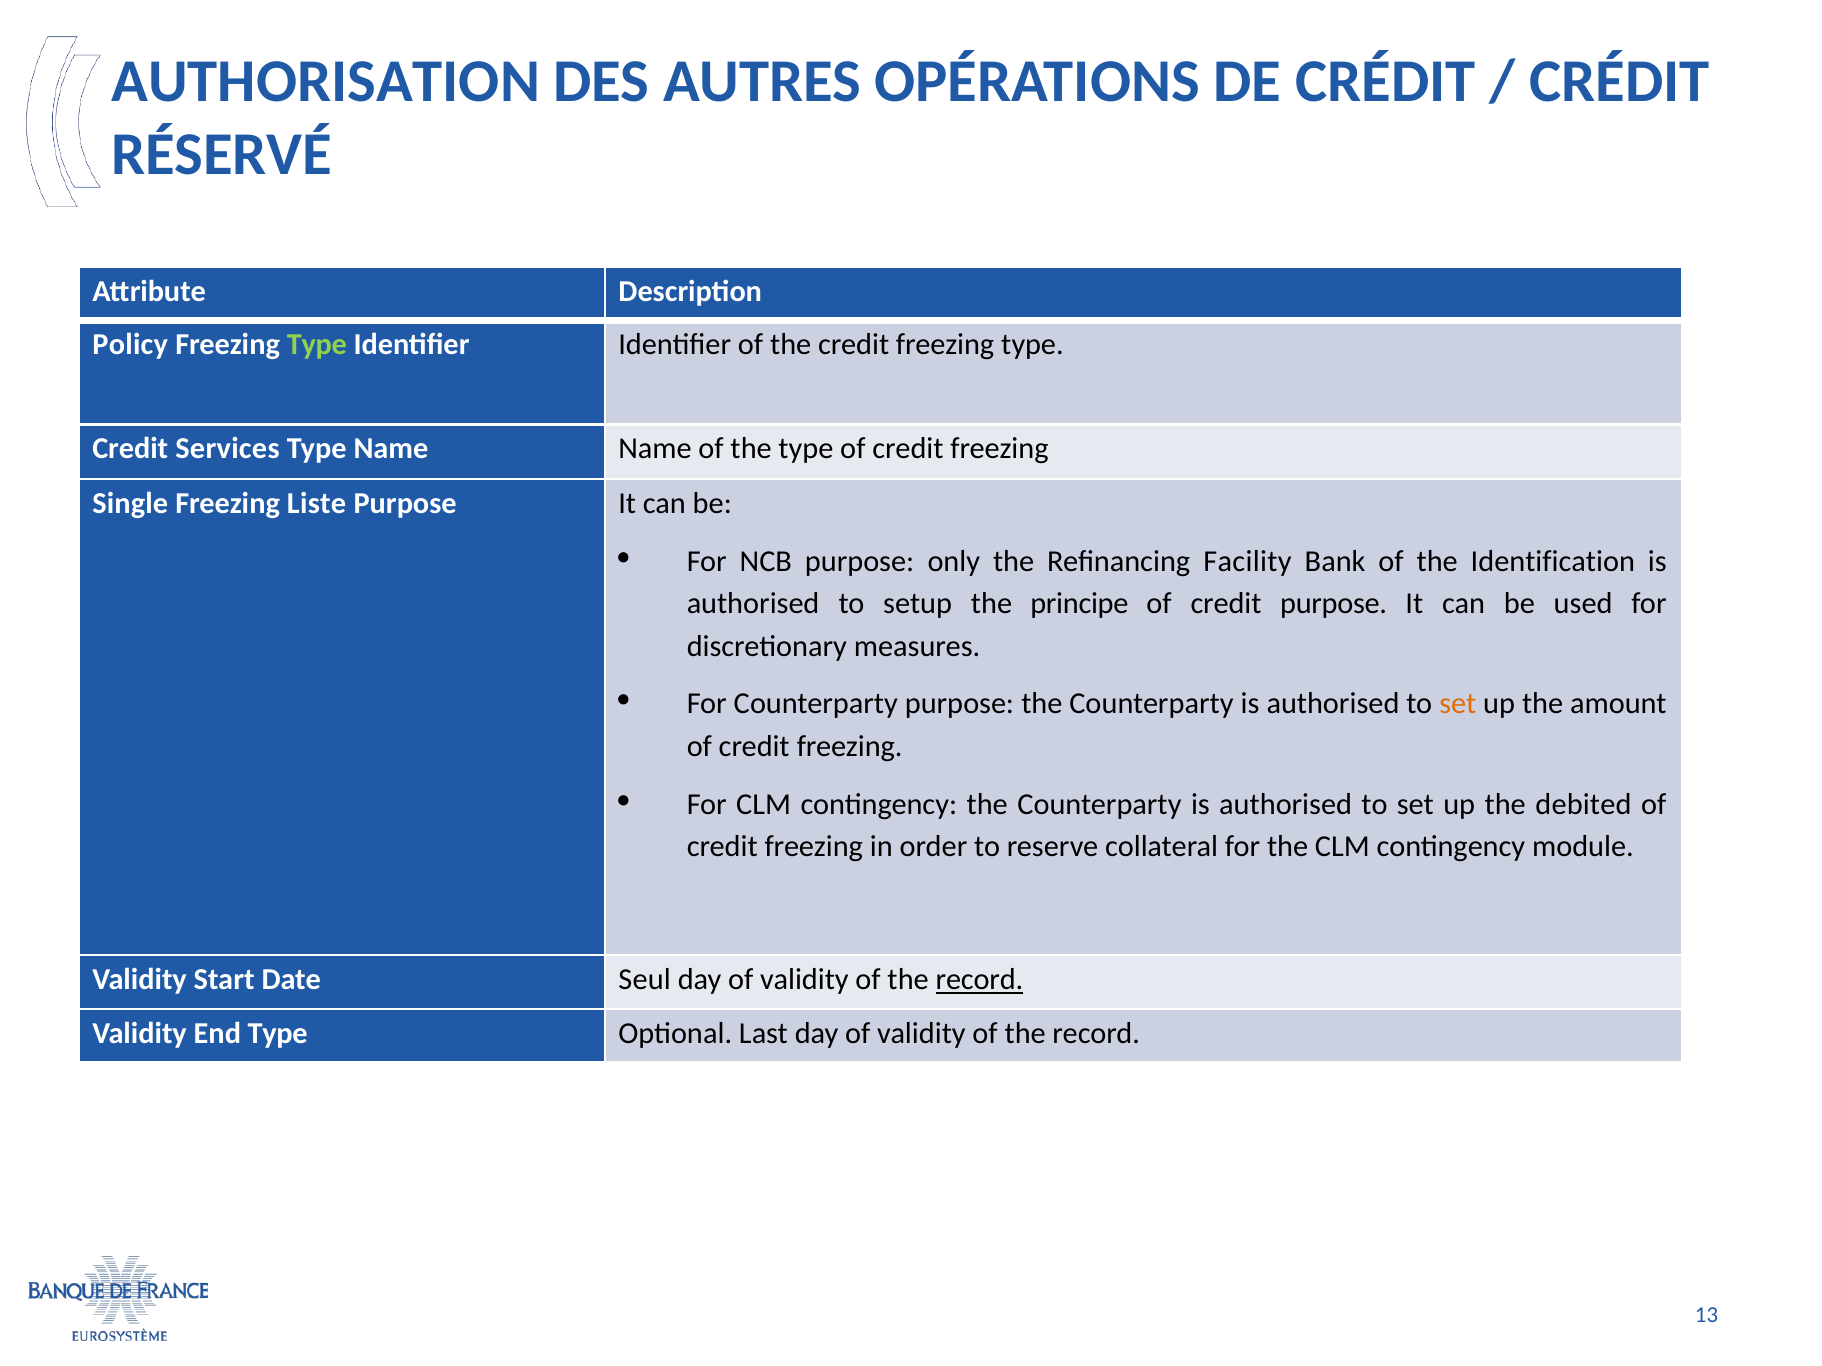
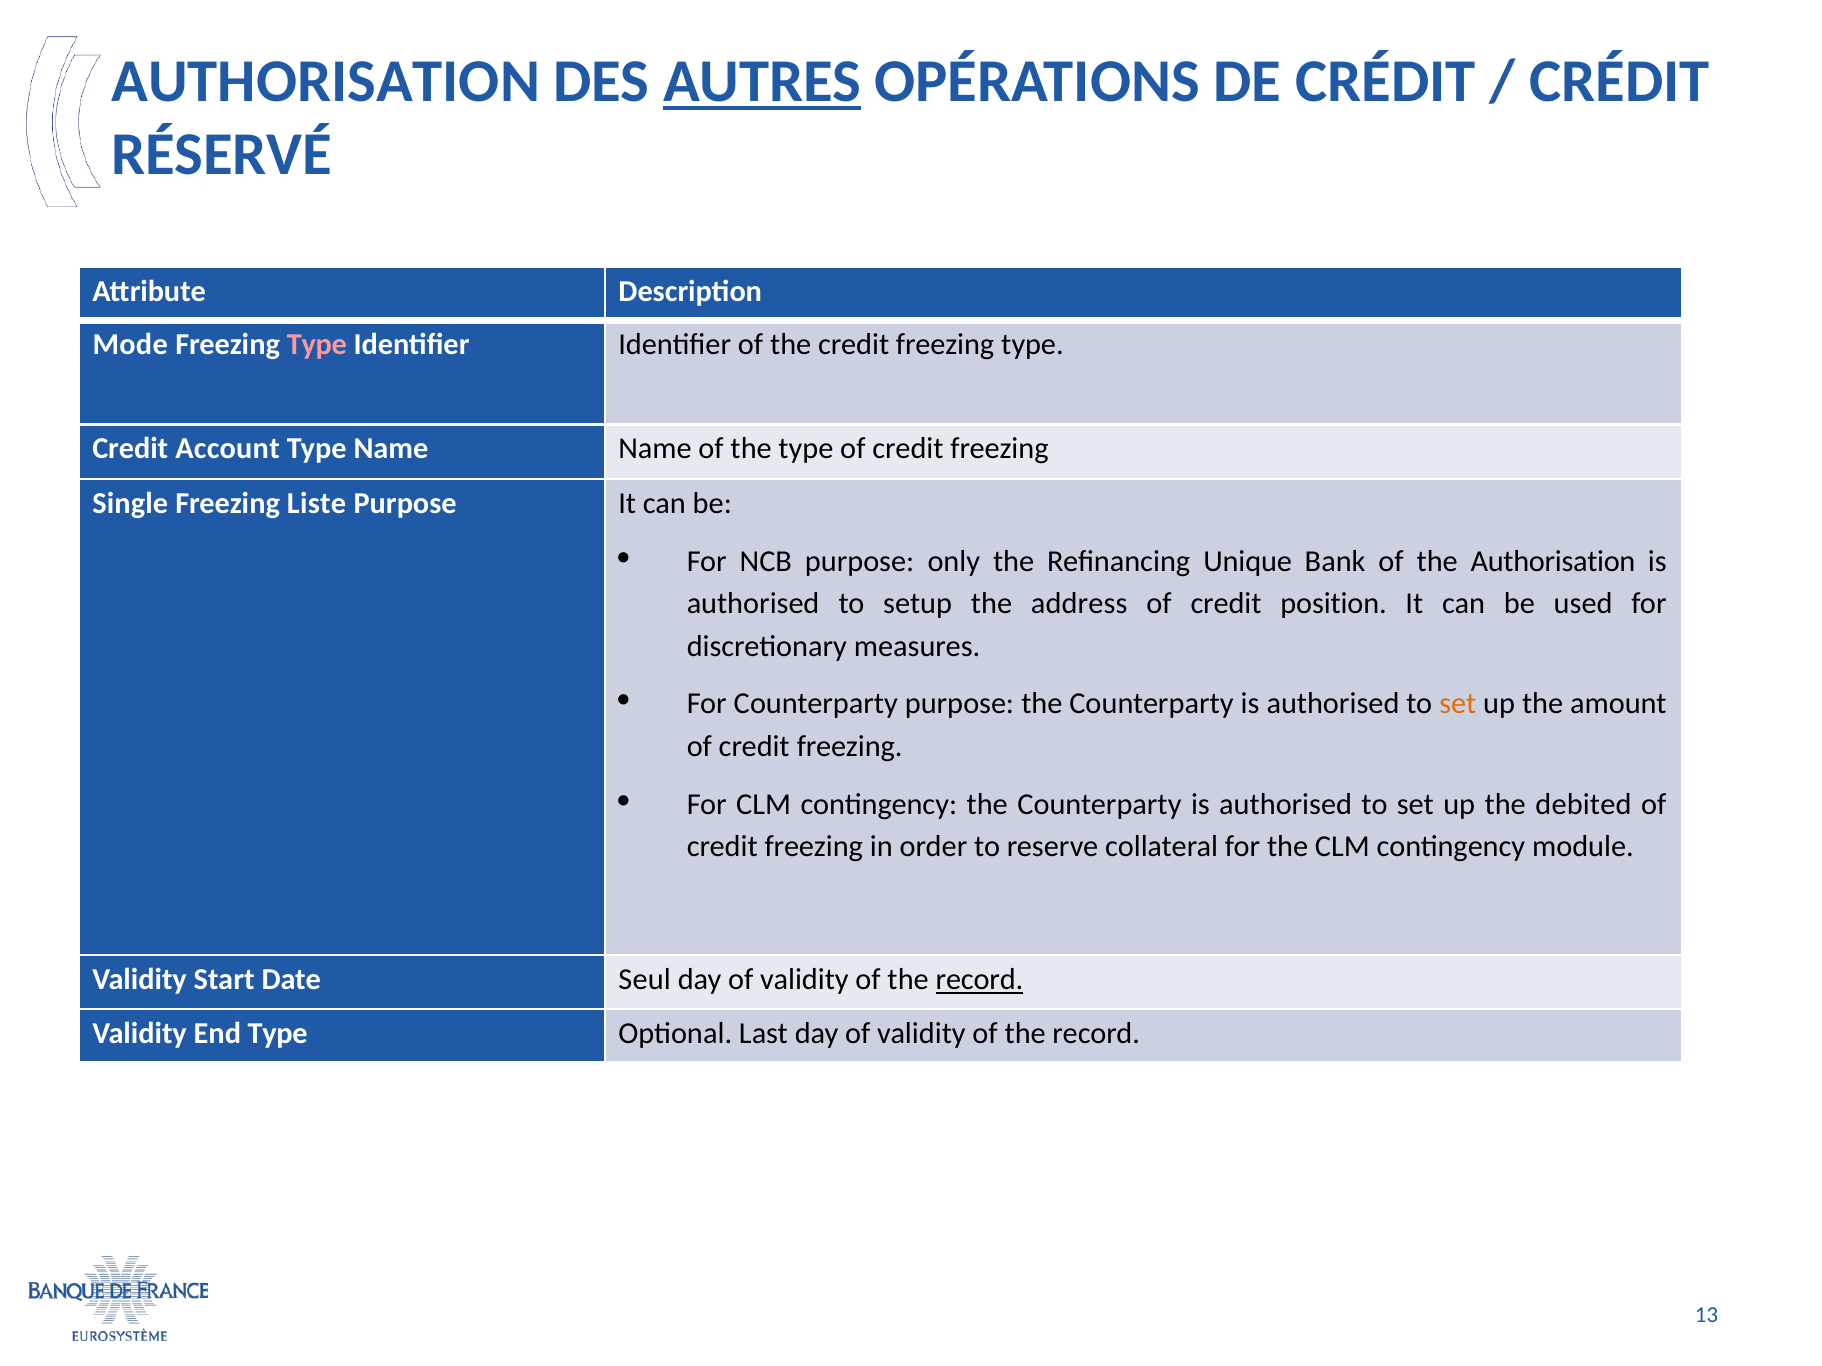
AUTRES underline: none -> present
Policy: Policy -> Mode
Type at (317, 345) colour: light green -> pink
Services: Services -> Account
Facility: Facility -> Unique
the Identification: Identification -> Authorisation
principe: principe -> address
credit purpose: purpose -> position
